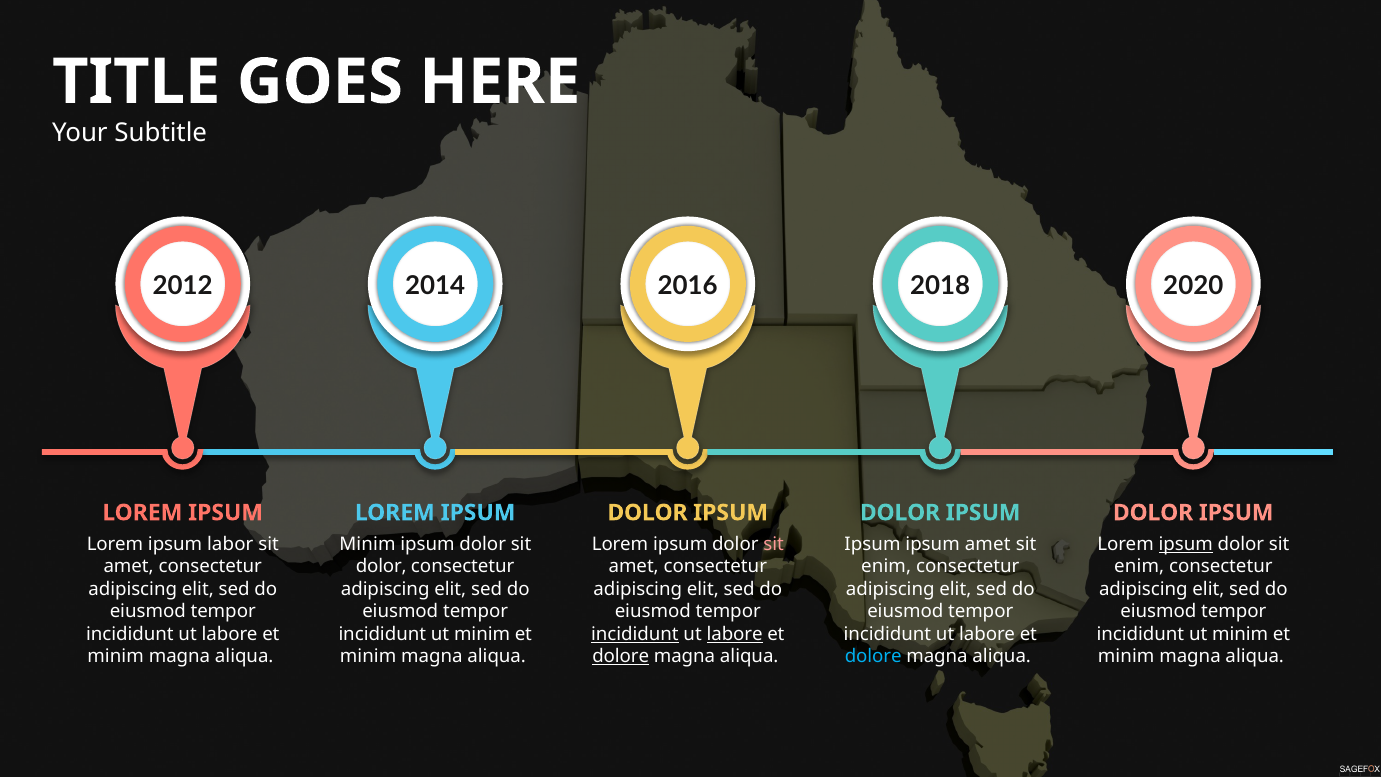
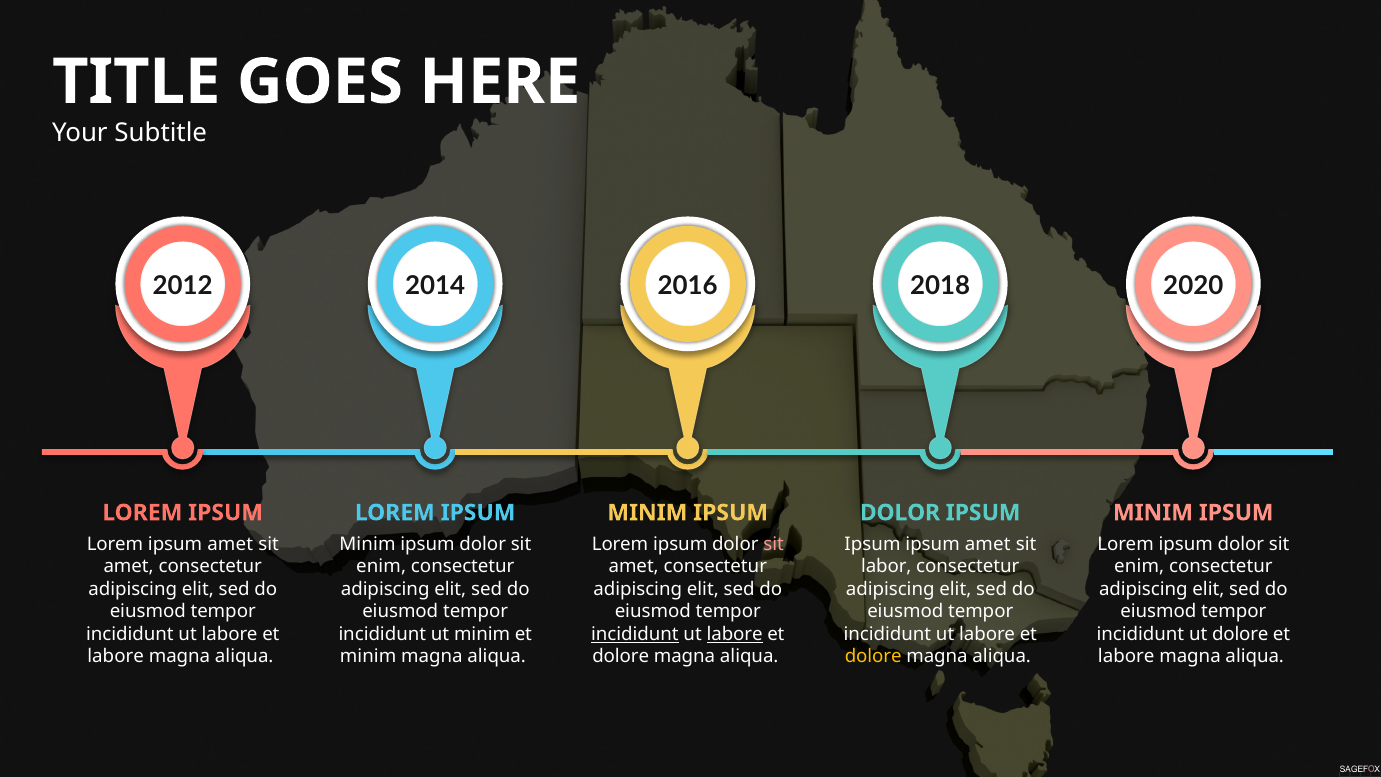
DOLOR at (647, 513): DOLOR -> MINIM
DOLOR at (1153, 513): DOLOR -> MINIM
Lorem ipsum labor: labor -> amet
ipsum at (1186, 544) underline: present -> none
dolor at (381, 567): dolor -> enim
enim at (886, 567): enim -> labor
minim at (1240, 634): minim -> dolore
minim at (116, 657): minim -> labore
dolore at (621, 657) underline: present -> none
dolore at (873, 657) colour: light blue -> yellow
minim at (1126, 657): minim -> labore
